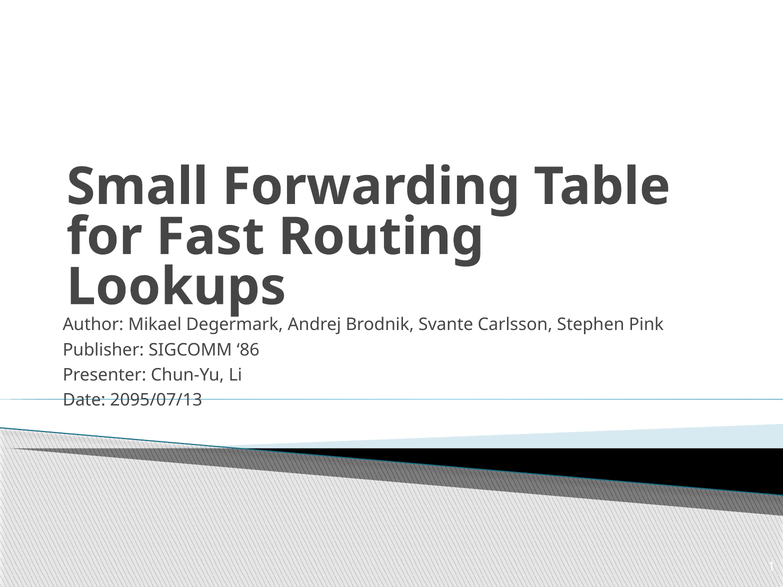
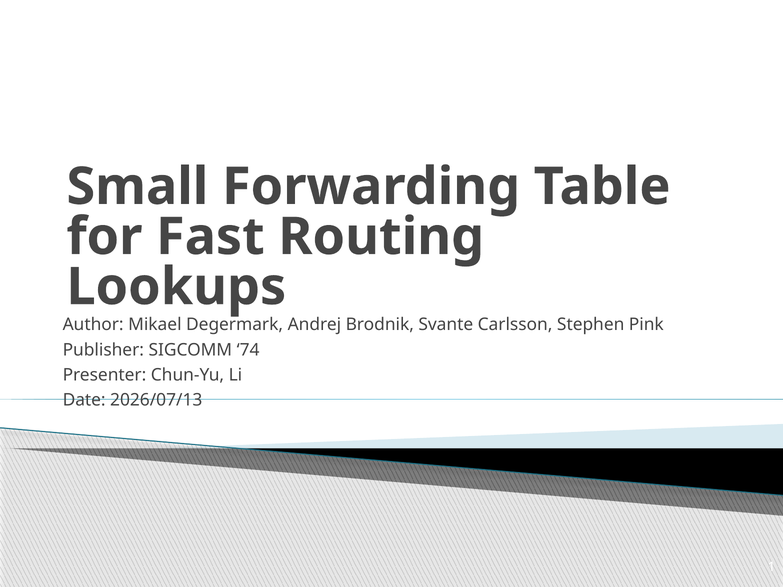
86: 86 -> 74
2095/07/13: 2095/07/13 -> 2026/07/13
